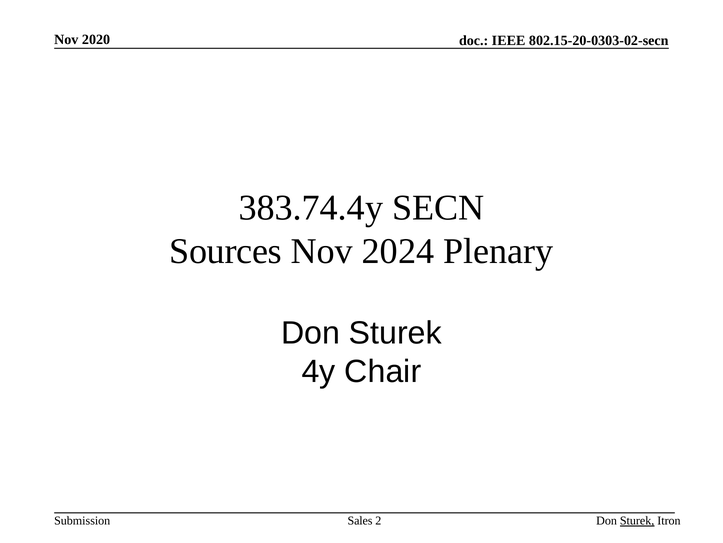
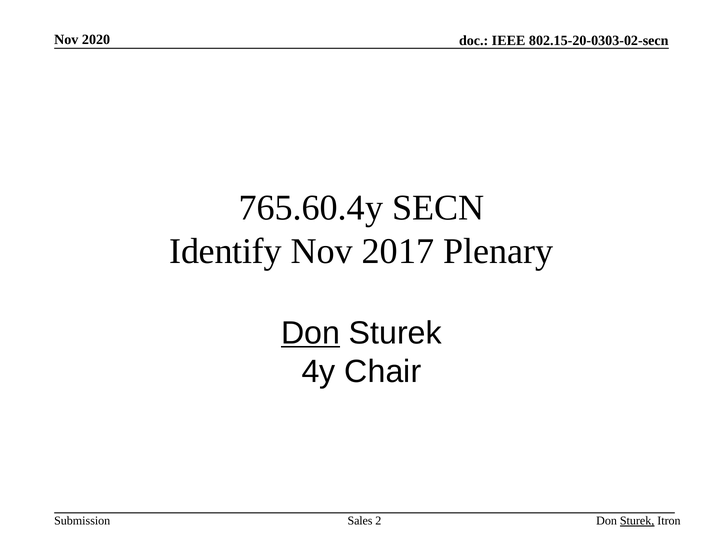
383.74.4y: 383.74.4y -> 765.60.4y
Sources: Sources -> Identify
2024: 2024 -> 2017
Don at (311, 332) underline: none -> present
